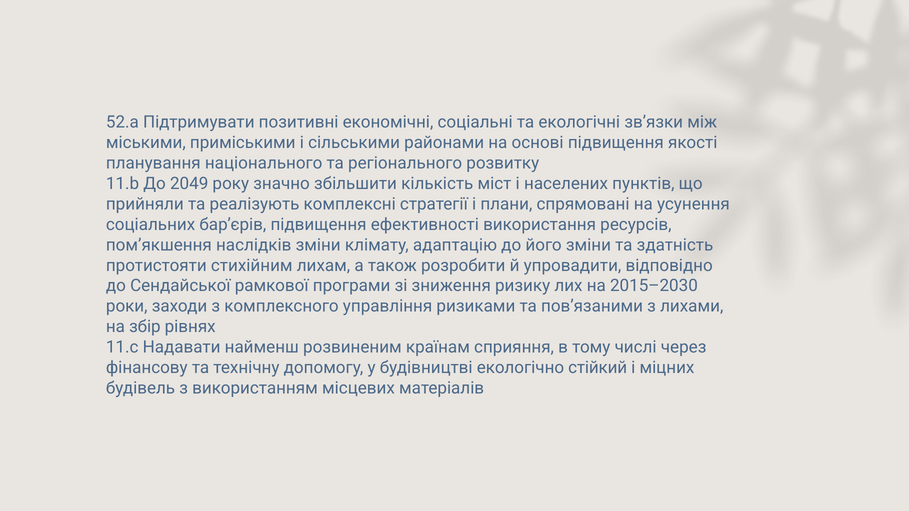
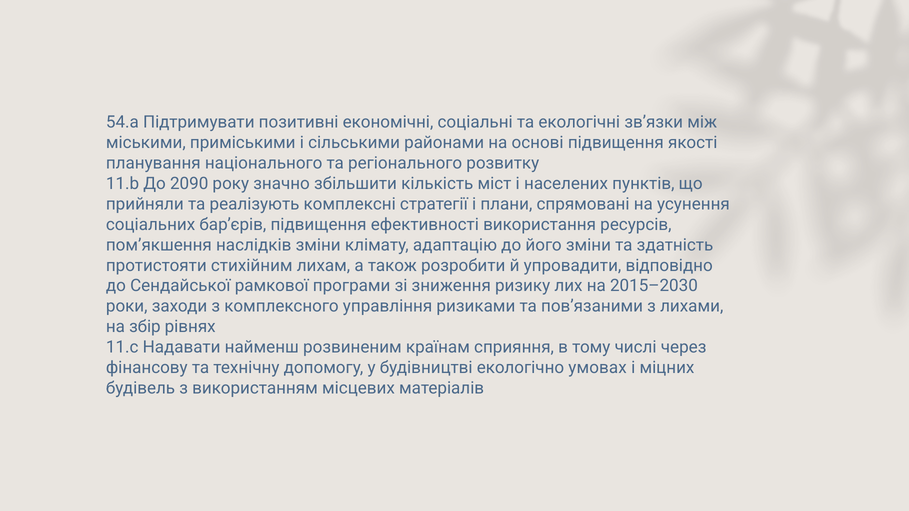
52.a: 52.a -> 54.a
2049: 2049 -> 2090
стійкий: стійкий -> умовах
